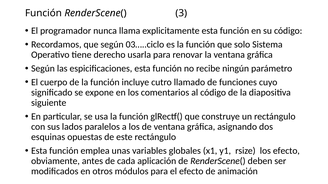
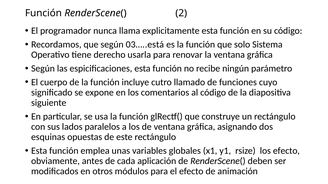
3: 3 -> 2
03…..ciclo: 03…..ciclo -> 03…..está
